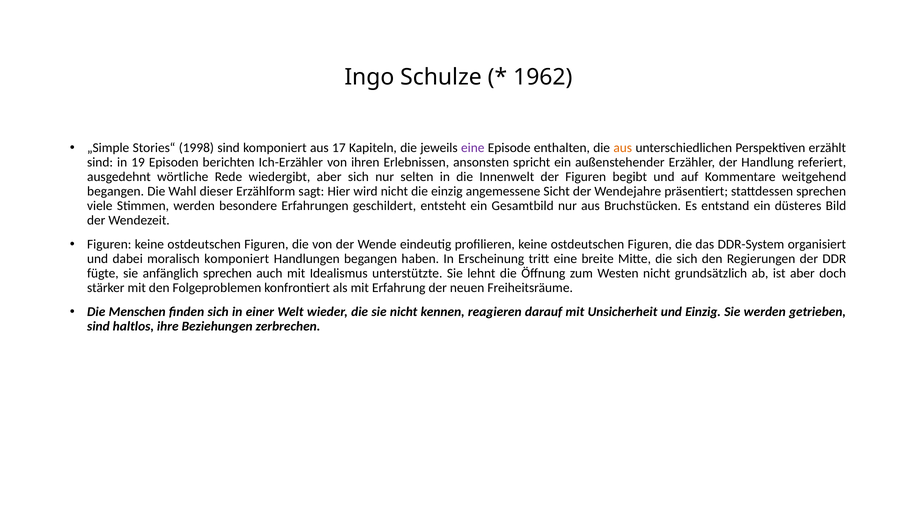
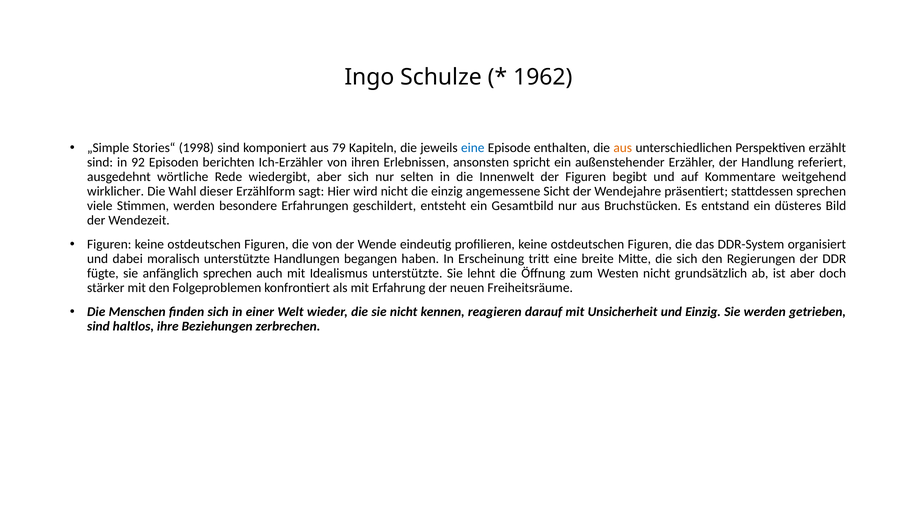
17: 17 -> 79
eine at (473, 148) colour: purple -> blue
19: 19 -> 92
begangen at (116, 191): begangen -> wirklicher
moralisch komponiert: komponiert -> unterstützte
